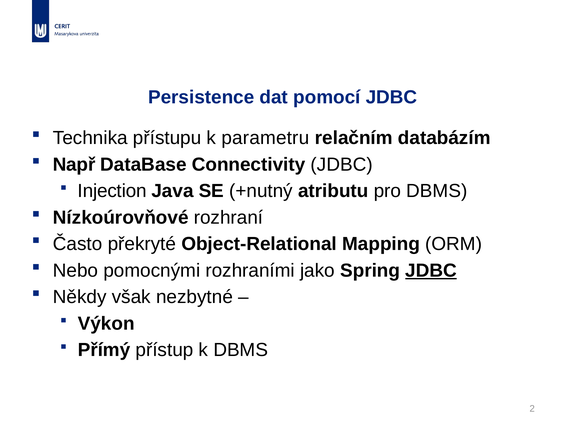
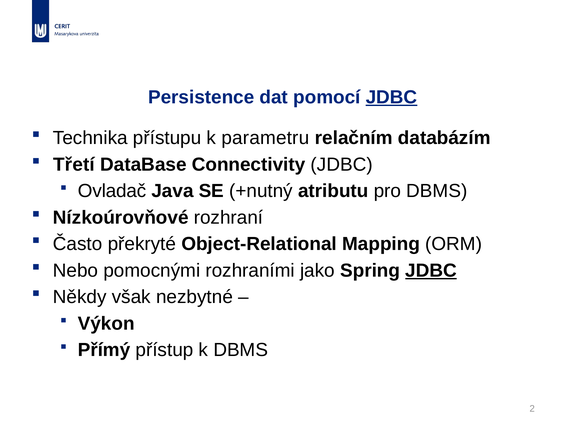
JDBC at (392, 97) underline: none -> present
Např: Např -> Třetí
Injection: Injection -> Ovladač
